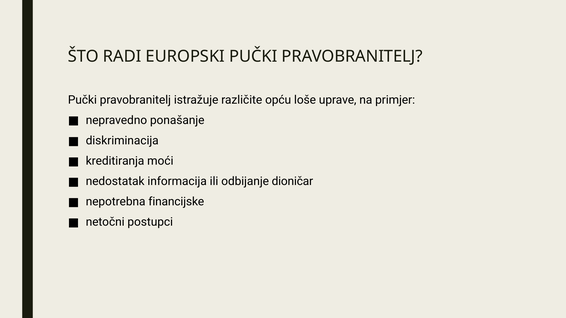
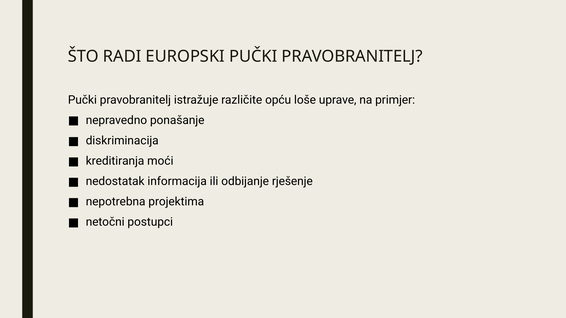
dioničar: dioničar -> rješenje
financijske: financijske -> projektima
